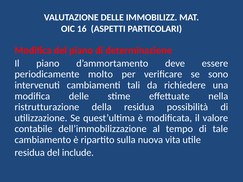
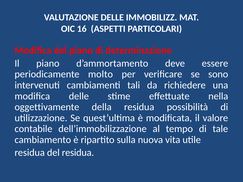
ristrutturazione: ristrutturazione -> oggettivamente
del include: include -> residua
